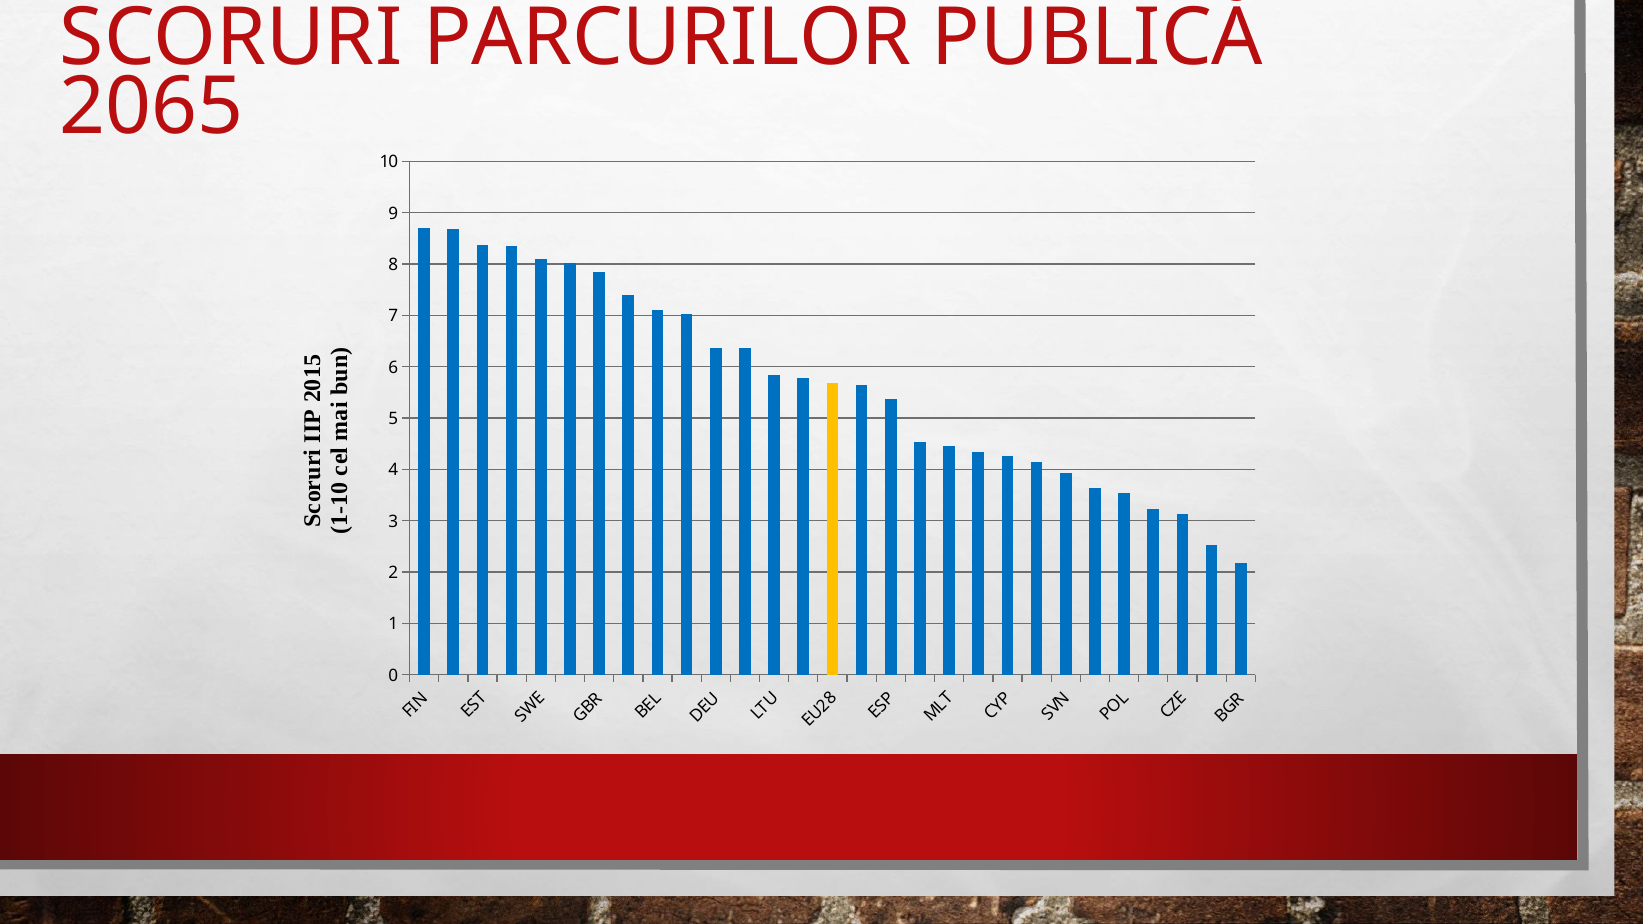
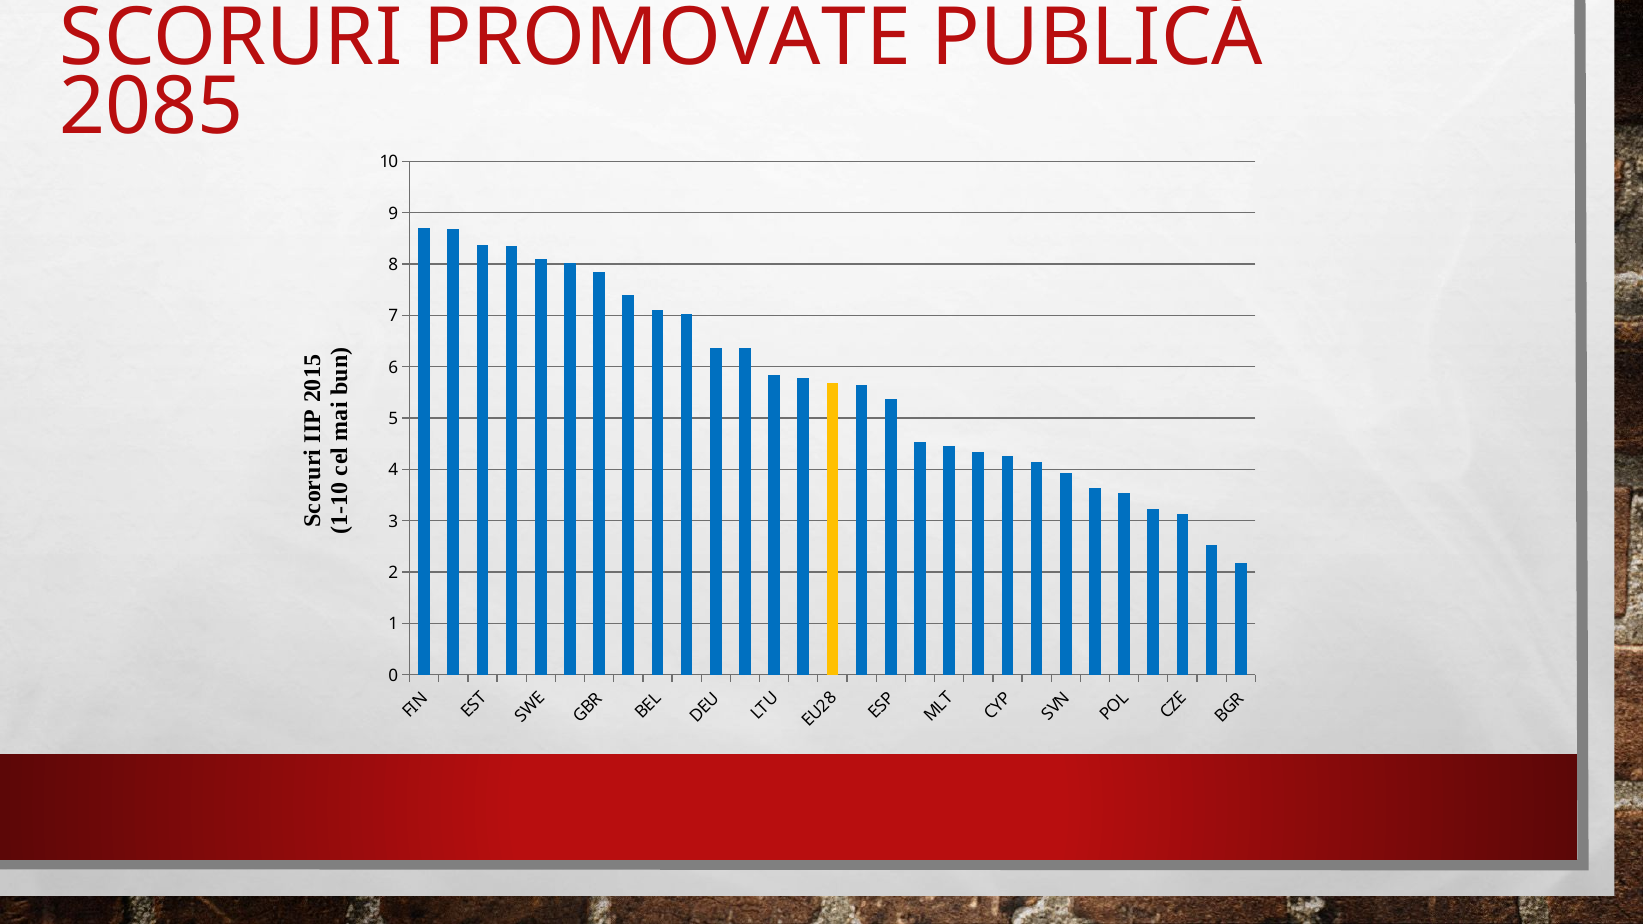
PARCURILOR: PARCURILOR -> PROMOVATE
2065: 2065 -> 2085
